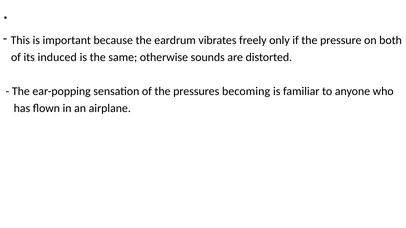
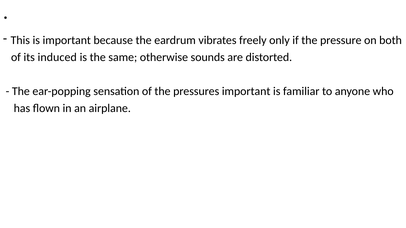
pressures becoming: becoming -> important
